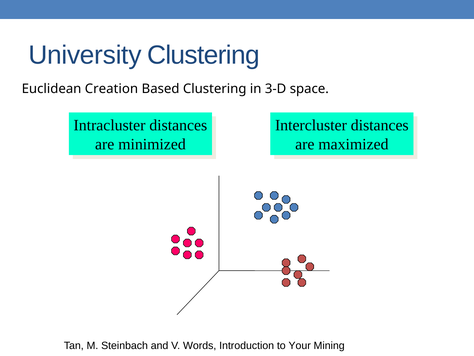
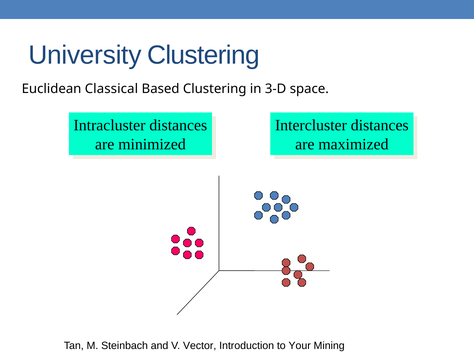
Creation: Creation -> Classical
Words: Words -> Vector
